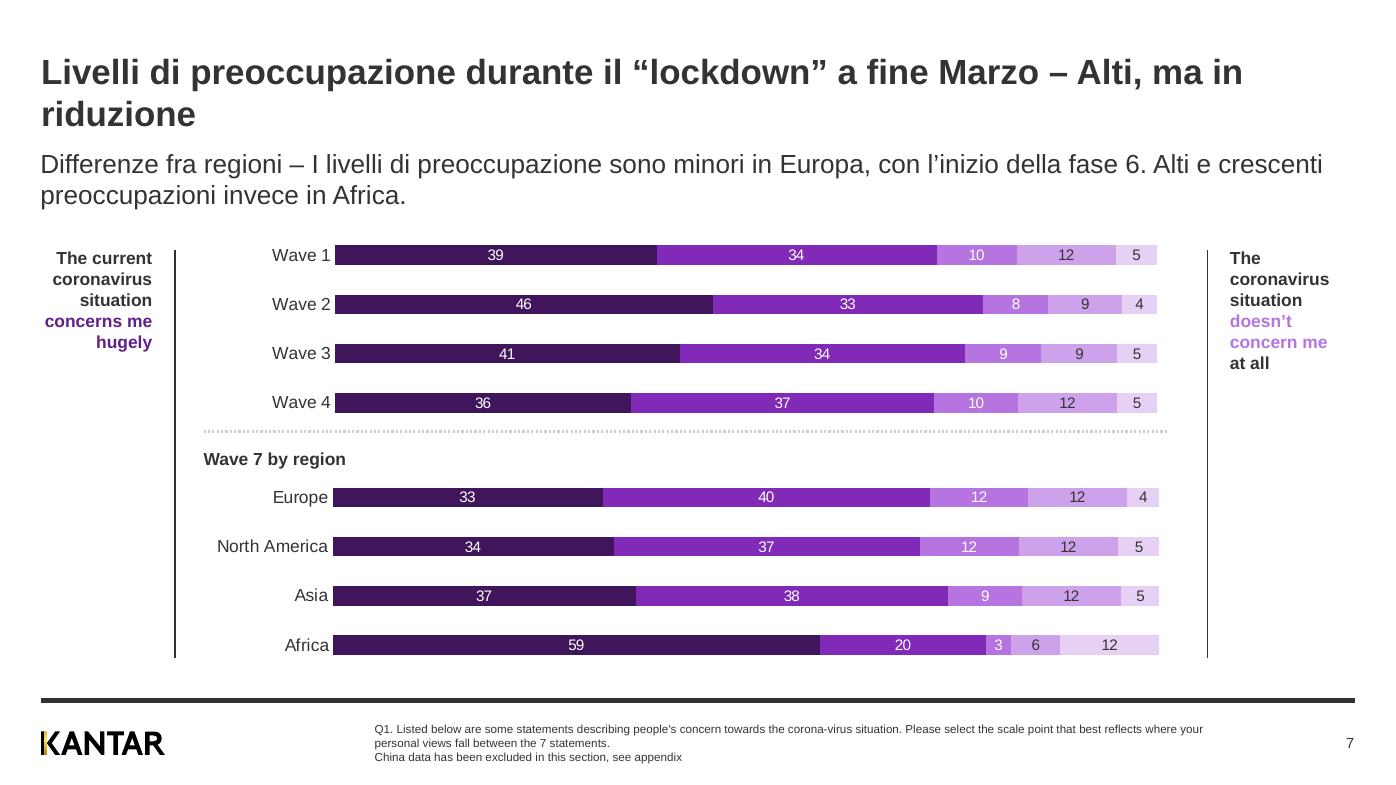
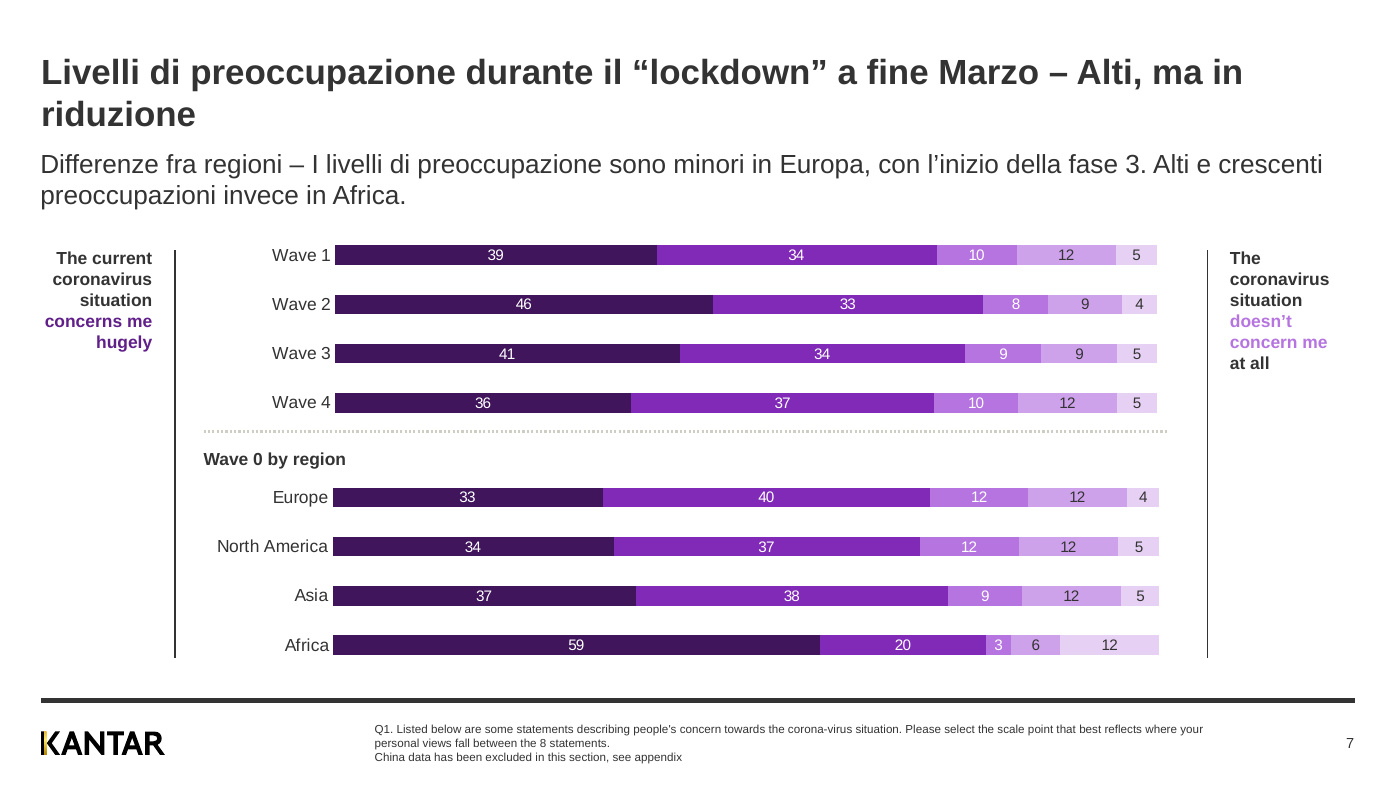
fase 6: 6 -> 3
Wave 7: 7 -> 0
the 7: 7 -> 8
